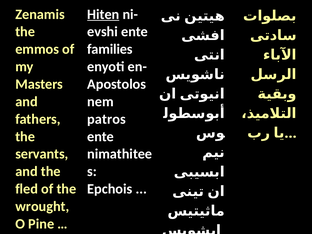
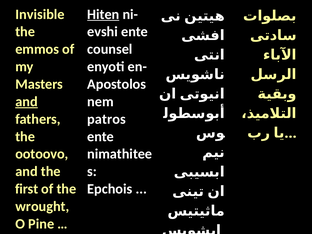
Zenamis: Zenamis -> Invisible
families: families -> counsel
and at (26, 102) underline: none -> present
servants: servants -> ootoovo
fled: fled -> first
